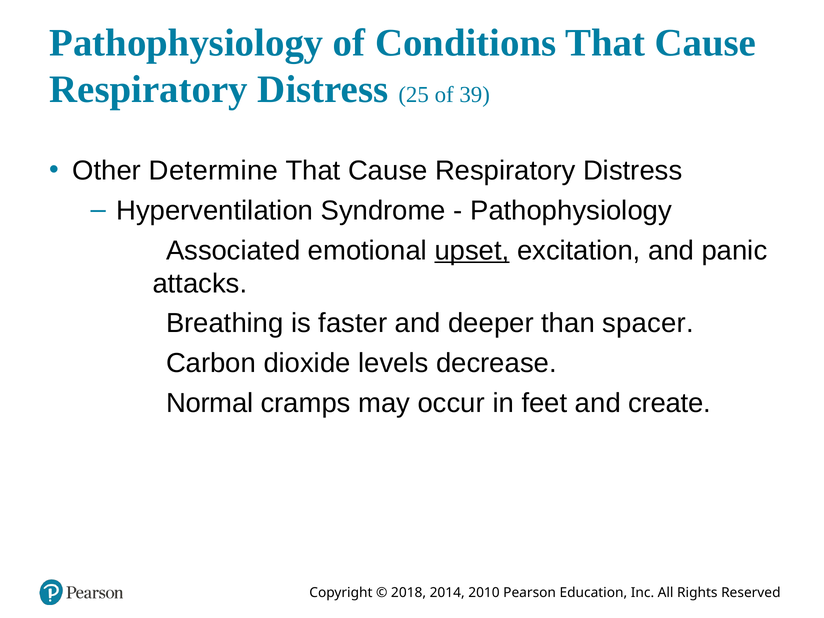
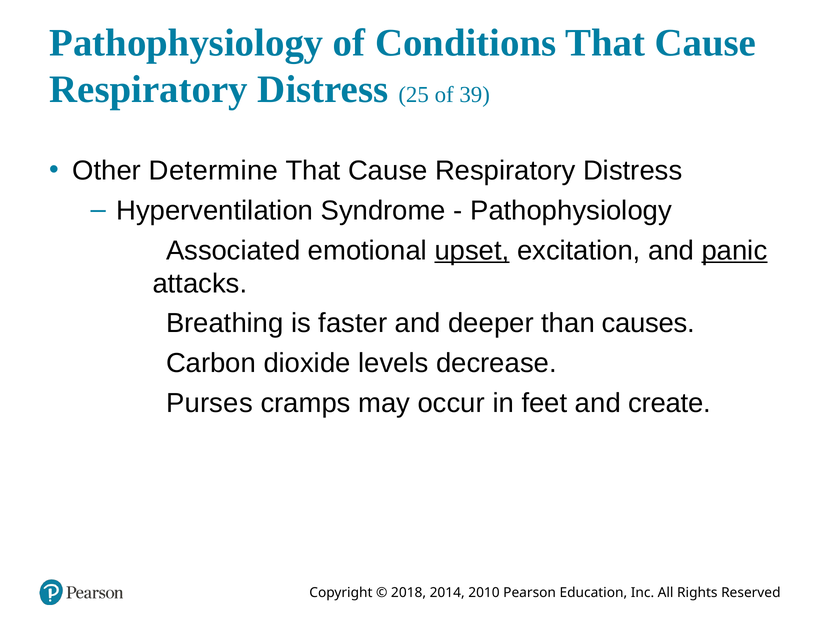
panic underline: none -> present
spacer: spacer -> causes
Normal: Normal -> Purses
